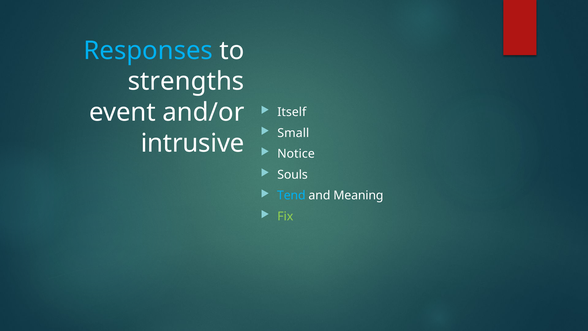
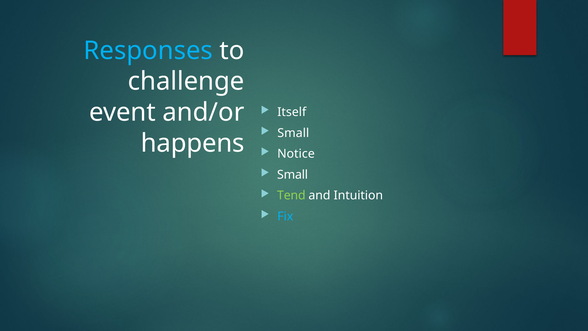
strengths: strengths -> challenge
intrusive: intrusive -> happens
Souls at (293, 175): Souls -> Small
Tend colour: light blue -> light green
Meaning: Meaning -> Intuition
Fix colour: light green -> light blue
